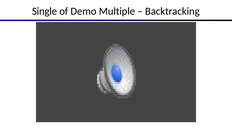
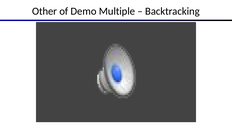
Single: Single -> Other
